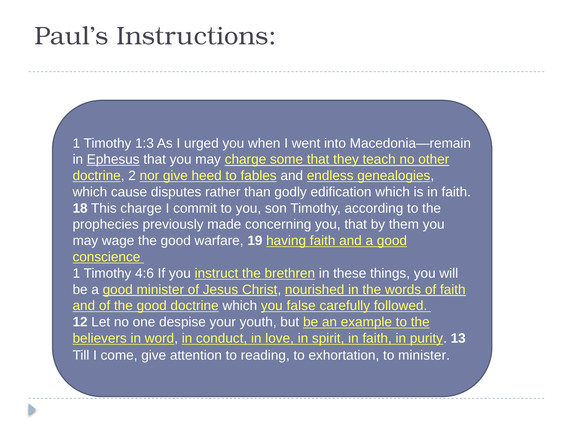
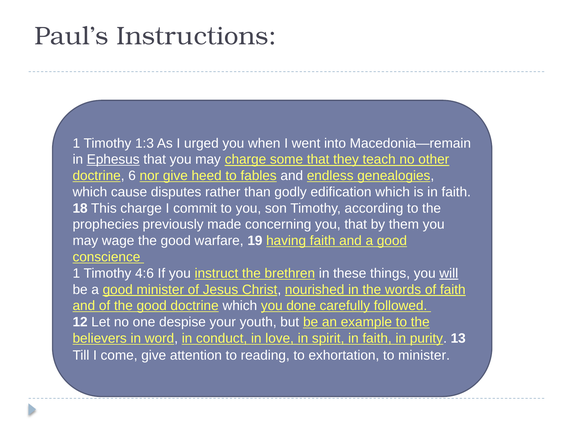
2: 2 -> 6
will underline: none -> present
false: false -> done
